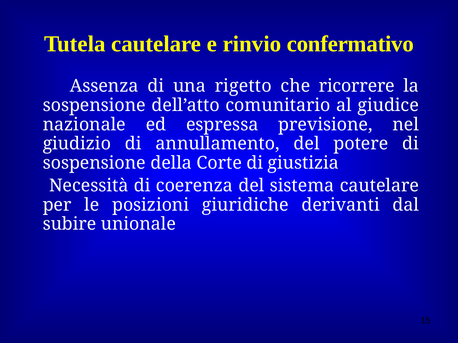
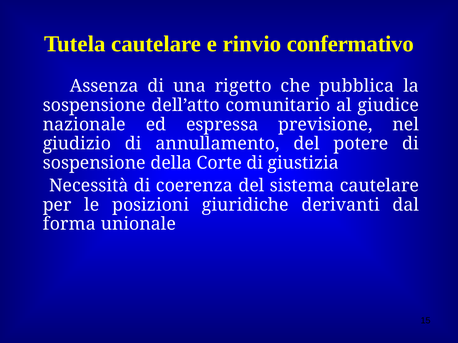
ricorrere: ricorrere -> pubblica
subire: subire -> forma
